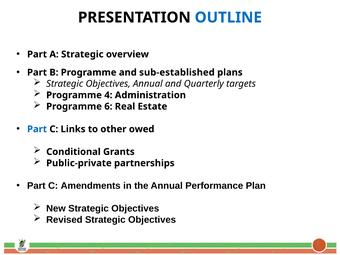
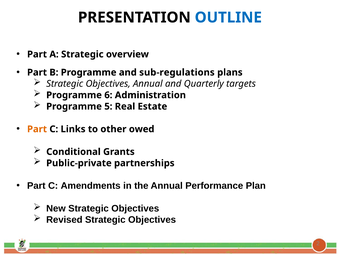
sub-established: sub-established -> sub-regulations
4: 4 -> 6
6: 6 -> 5
Part at (37, 129) colour: blue -> orange
